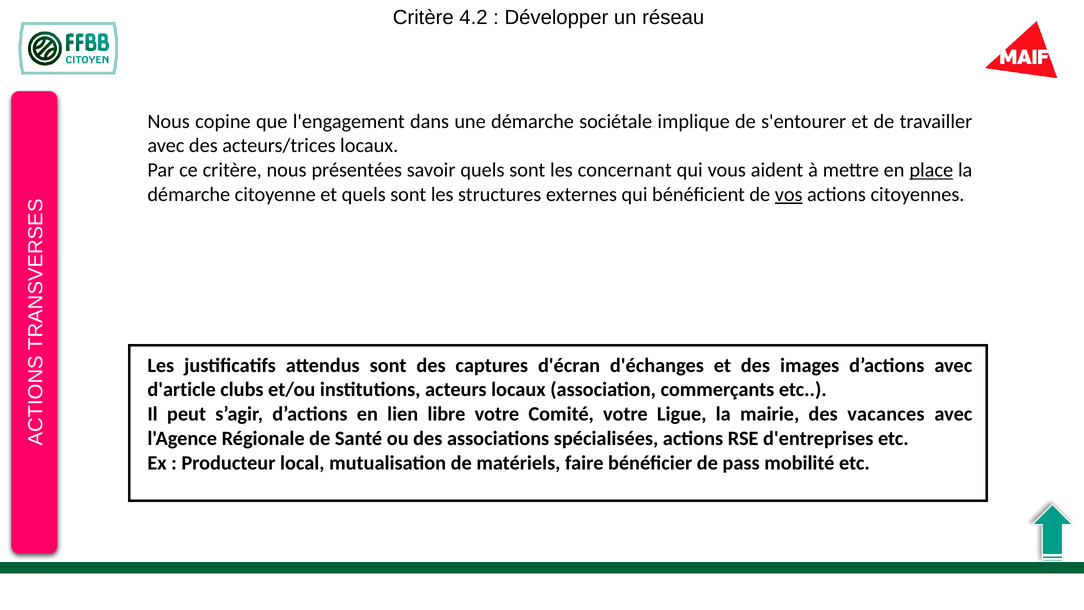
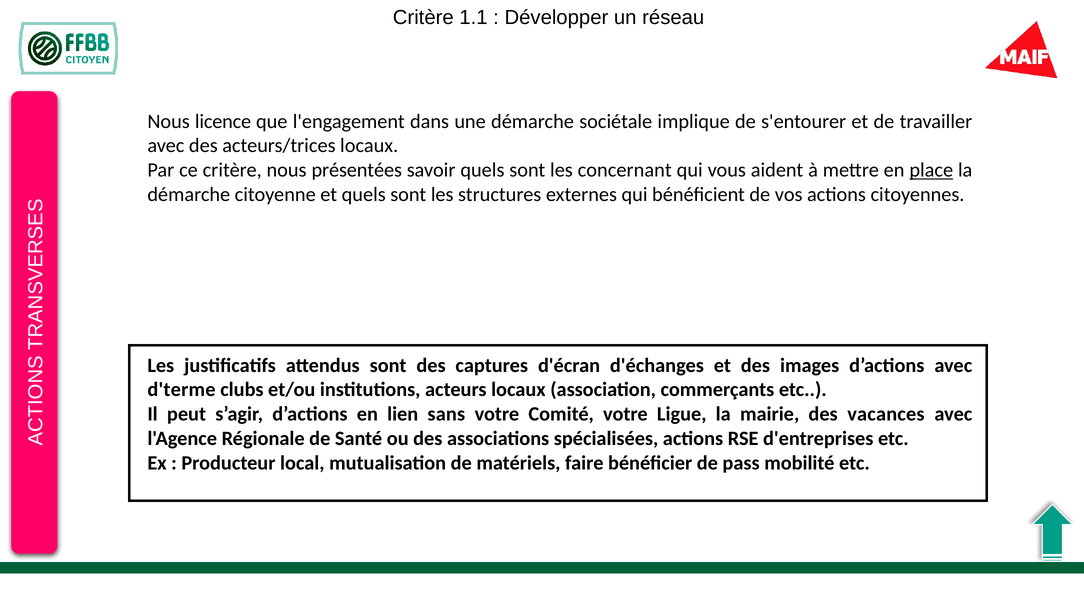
4.2: 4.2 -> 1.1
copine: copine -> licence
vos underline: present -> none
d'article: d'article -> d'terme
libre: libre -> sans
